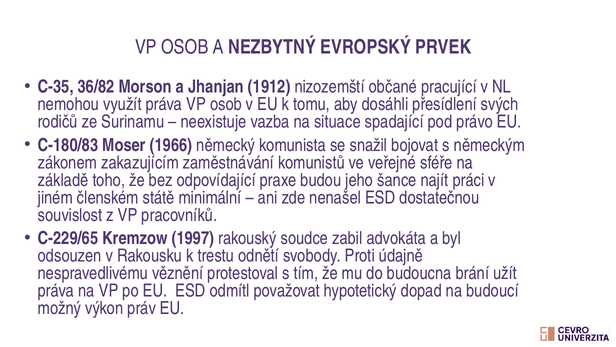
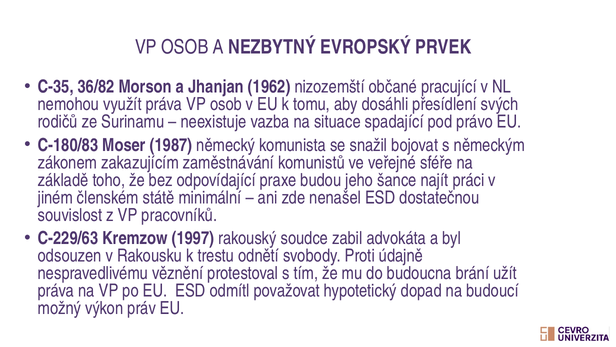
1912: 1912 -> 1962
1966: 1966 -> 1987
C-229/65: C-229/65 -> C-229/63
